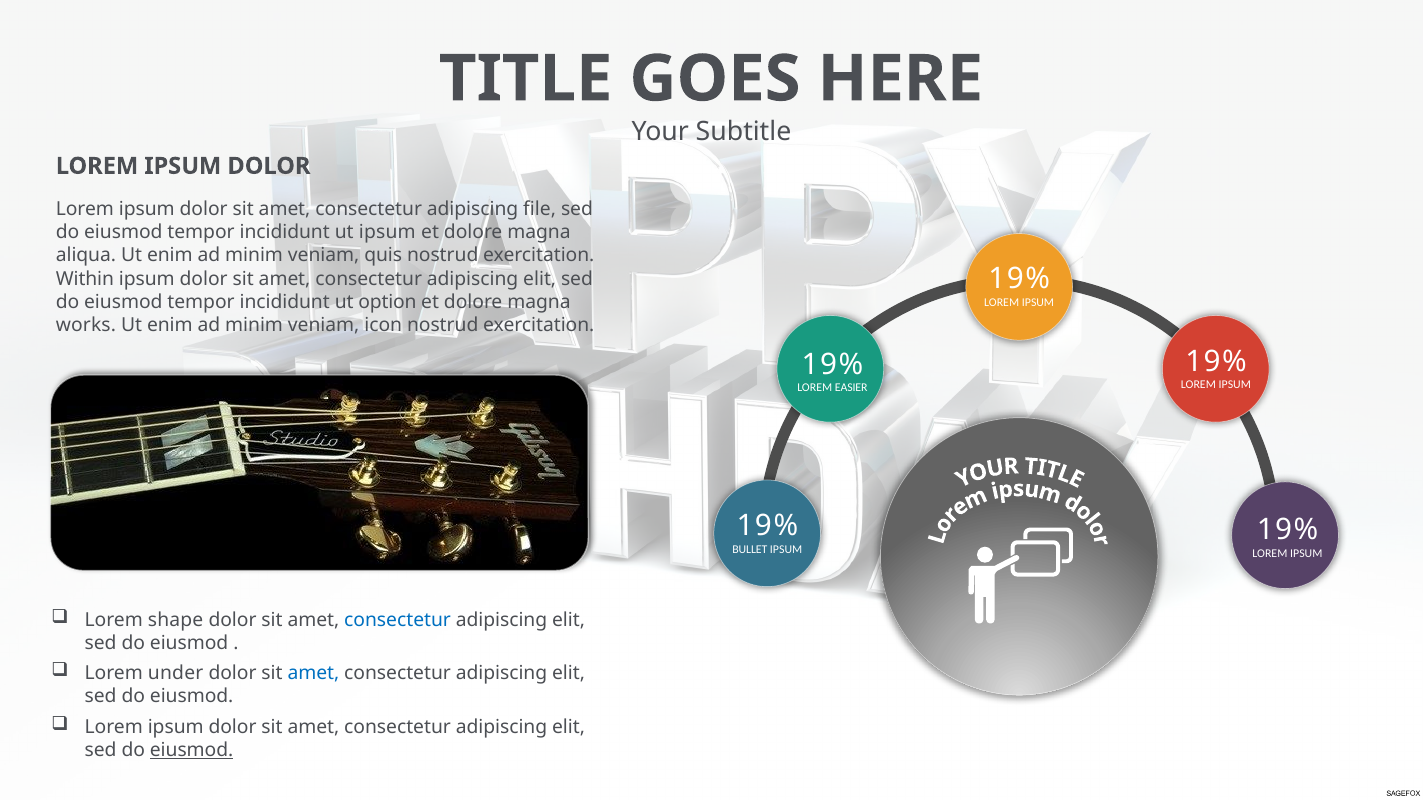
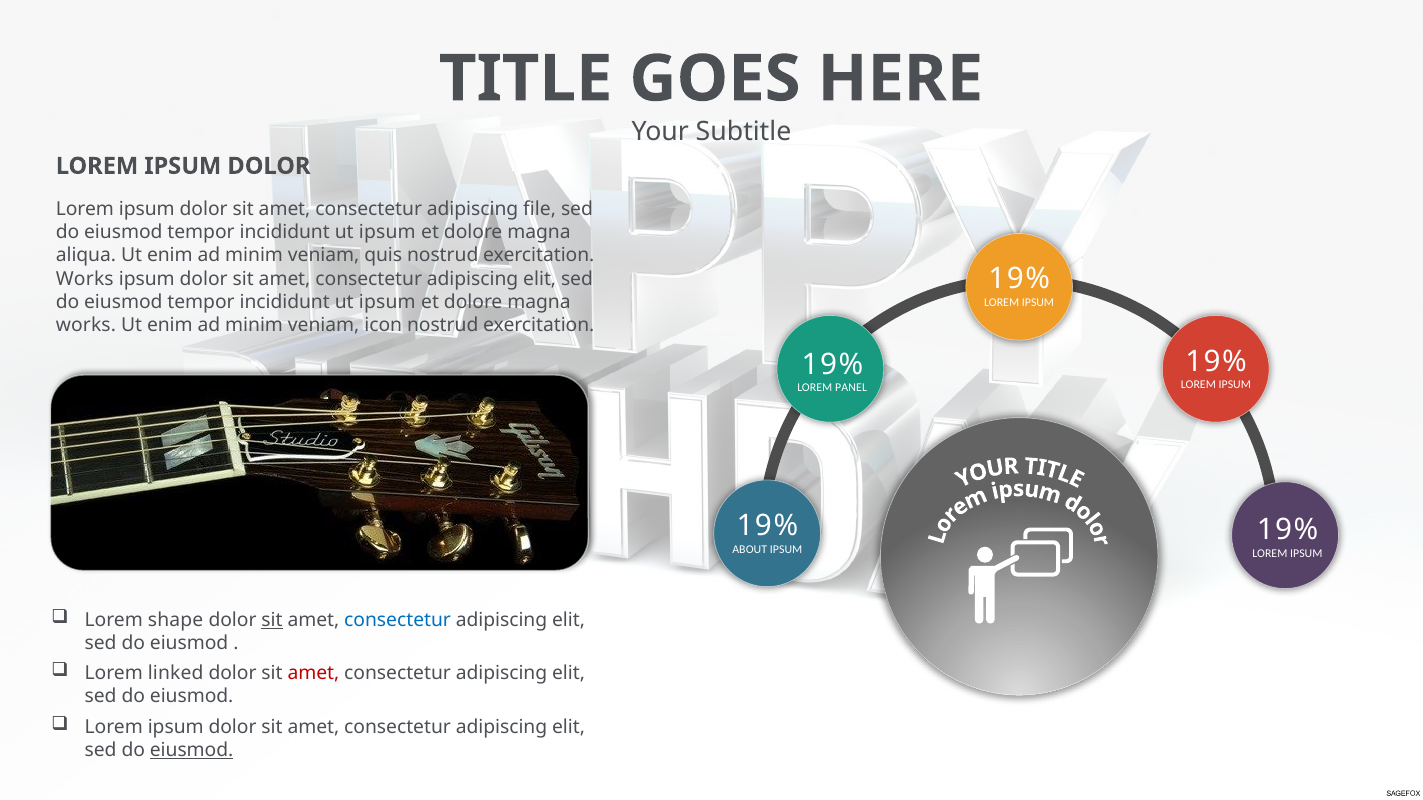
Within at (85, 279): Within -> Works
option at (388, 302): option -> ipsum
EASIER: EASIER -> PANEL
BULLET: BULLET -> ABOUT
sit at (272, 620) underline: none -> present
under: under -> linked
amet at (313, 674) colour: blue -> red
